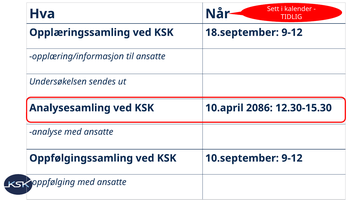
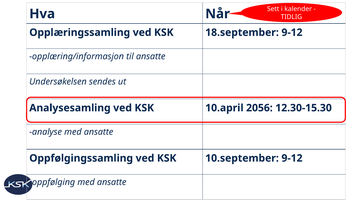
2086: 2086 -> 2056
